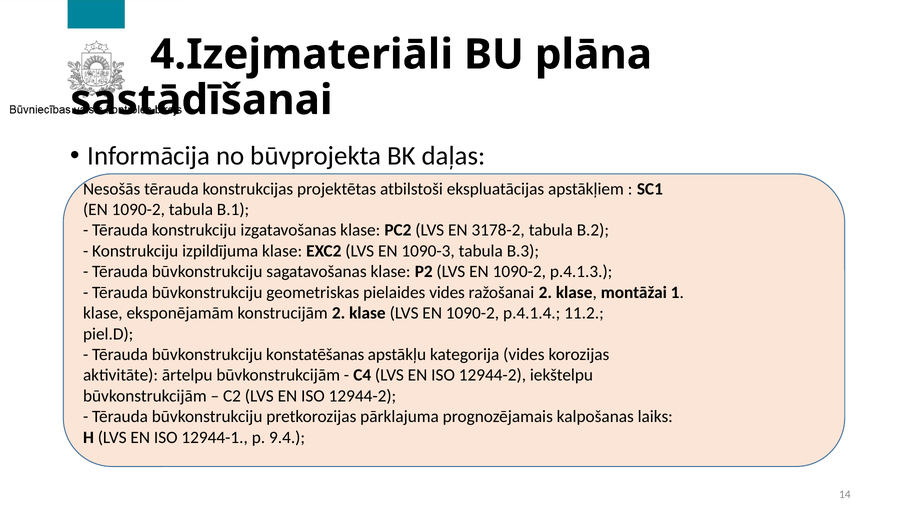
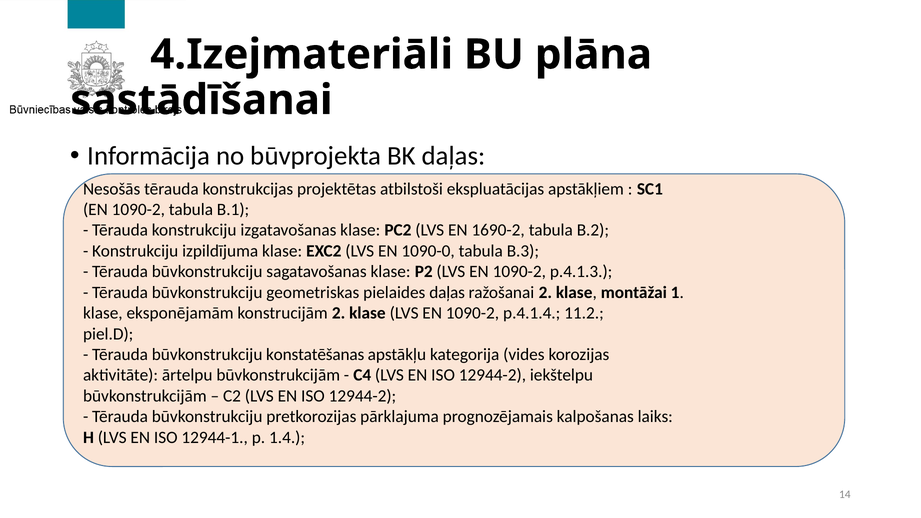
3178-2: 3178-2 -> 1690-2
1090-3: 1090-3 -> 1090-0
pielaides vides: vides -> daļas
9.4: 9.4 -> 1.4
